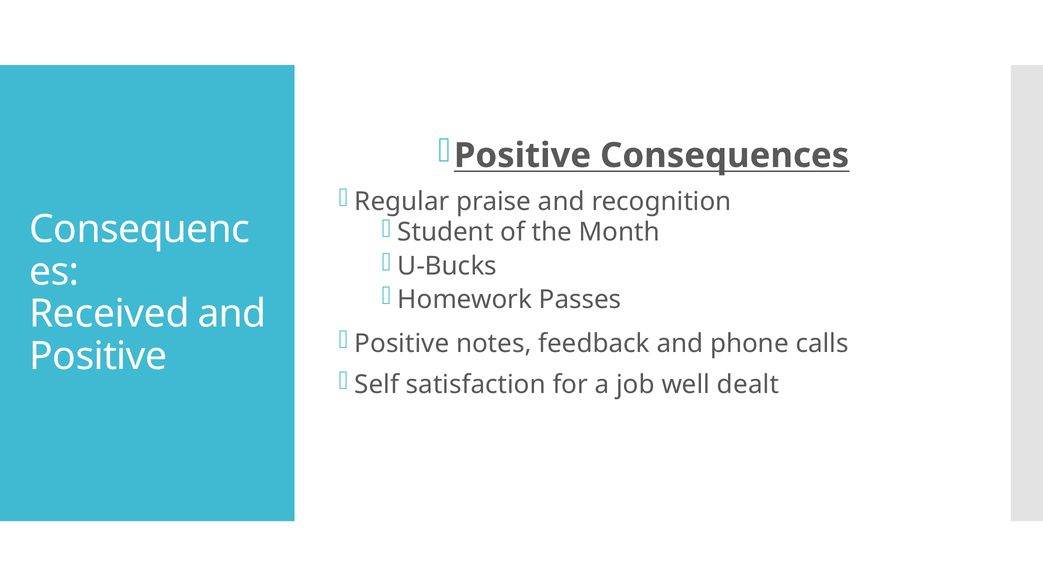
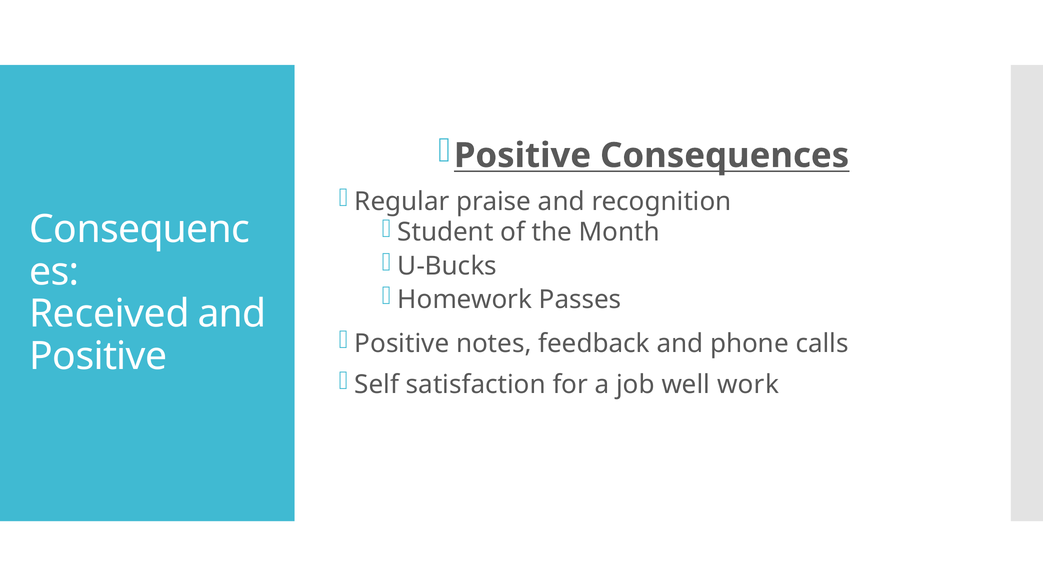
dealt: dealt -> work
